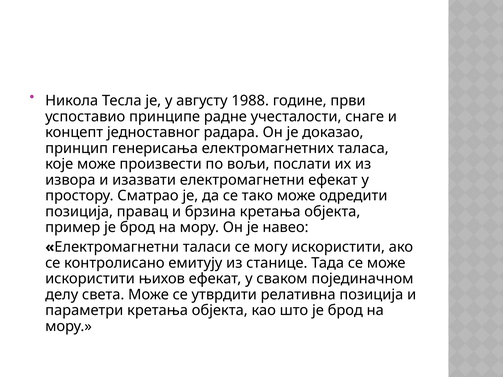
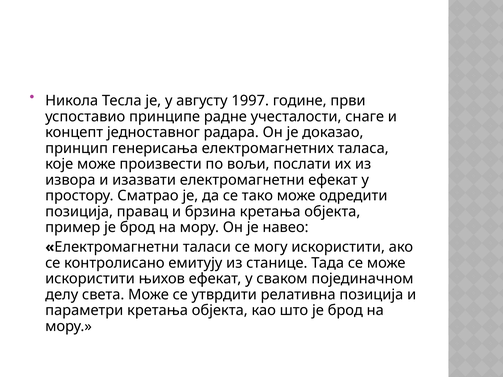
1988: 1988 -> 1997
